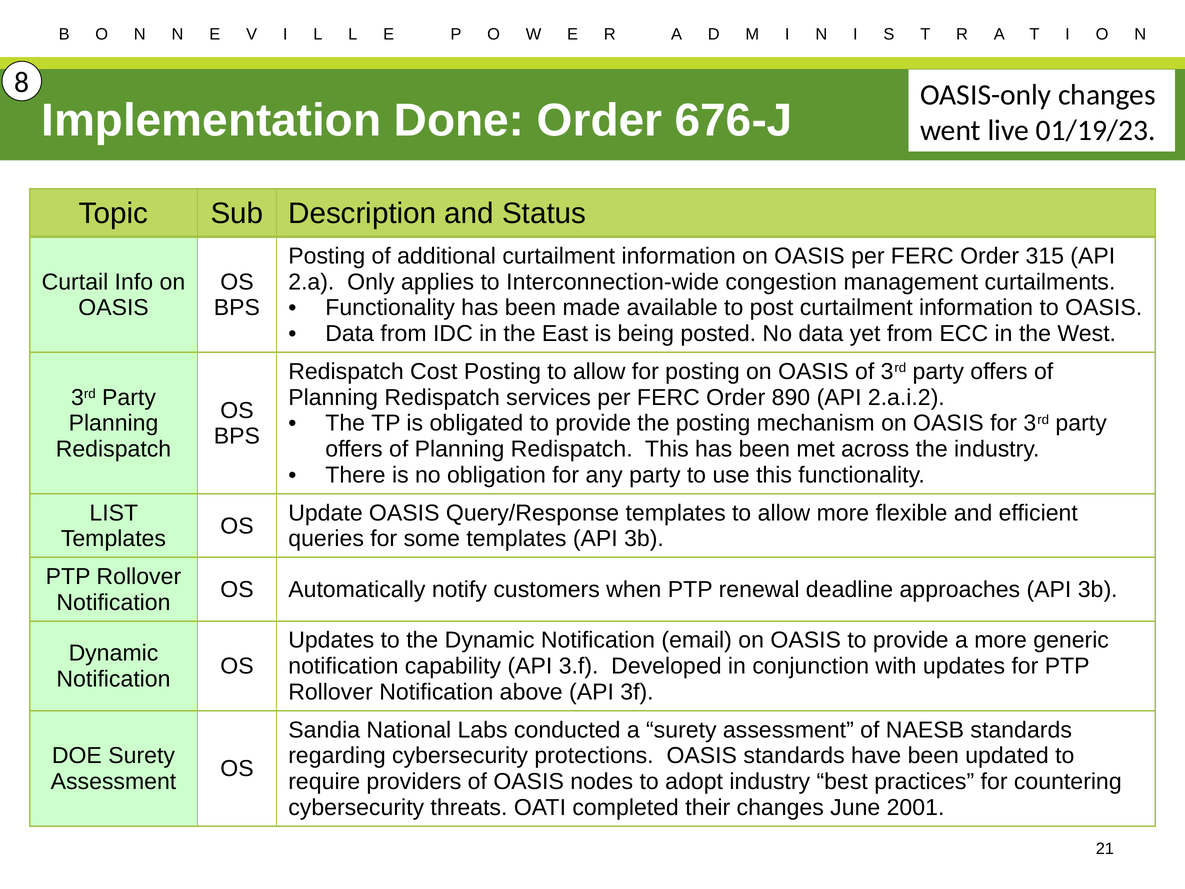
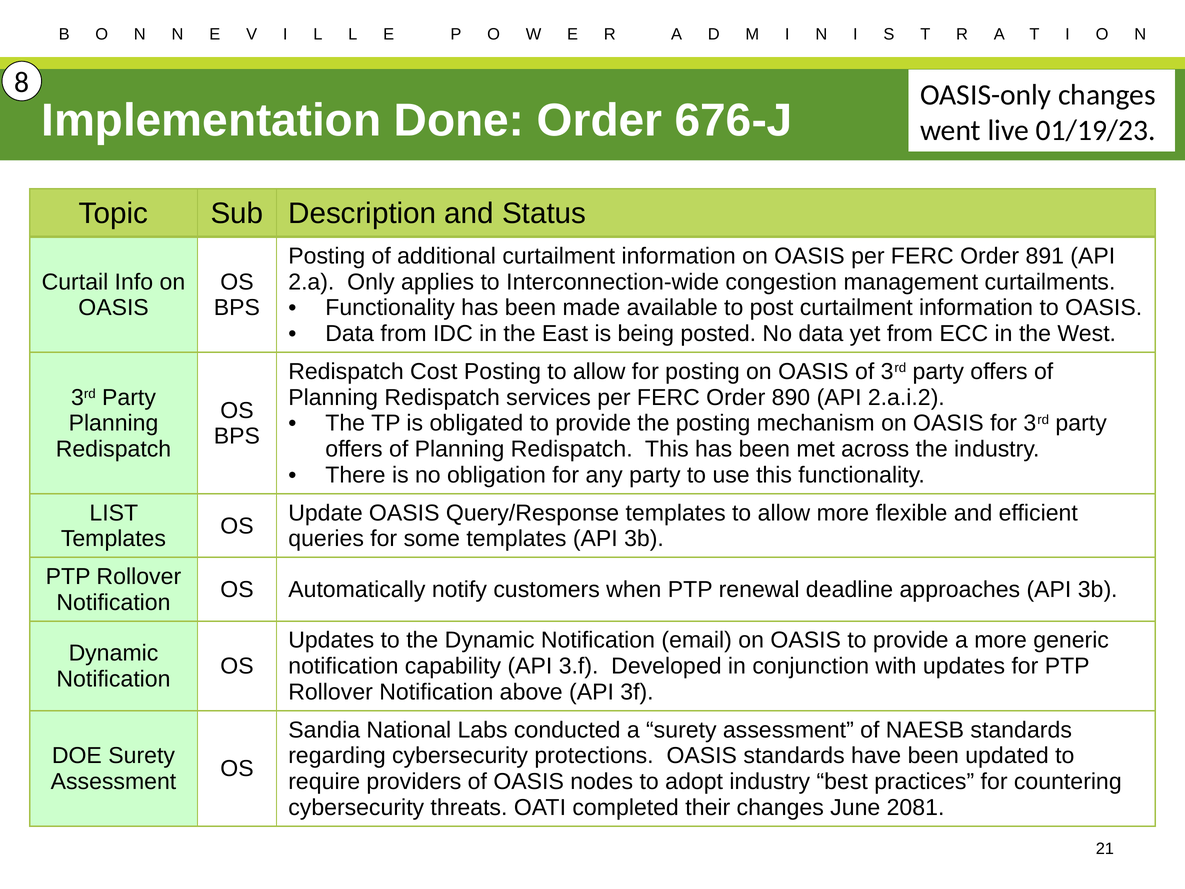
315: 315 -> 891
2001: 2001 -> 2081
